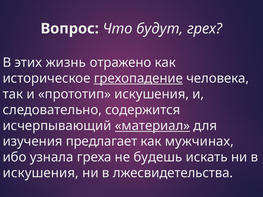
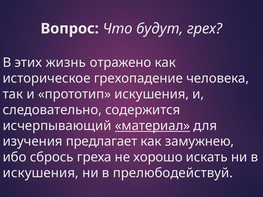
грехопадение underline: present -> none
мужчинах: мужчинах -> замужнею
узнала: узнала -> сбрось
будешь: будешь -> хорошо
лжесвидетельства: лжесвидетельства -> прелюбодействуй
